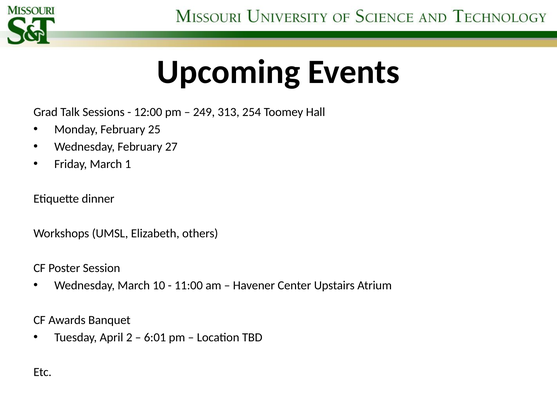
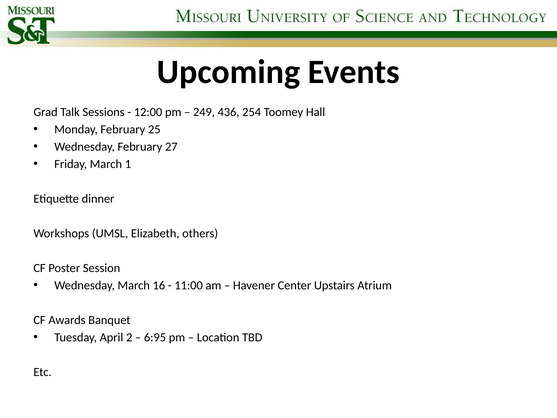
313: 313 -> 436
10: 10 -> 16
6:01: 6:01 -> 6:95
